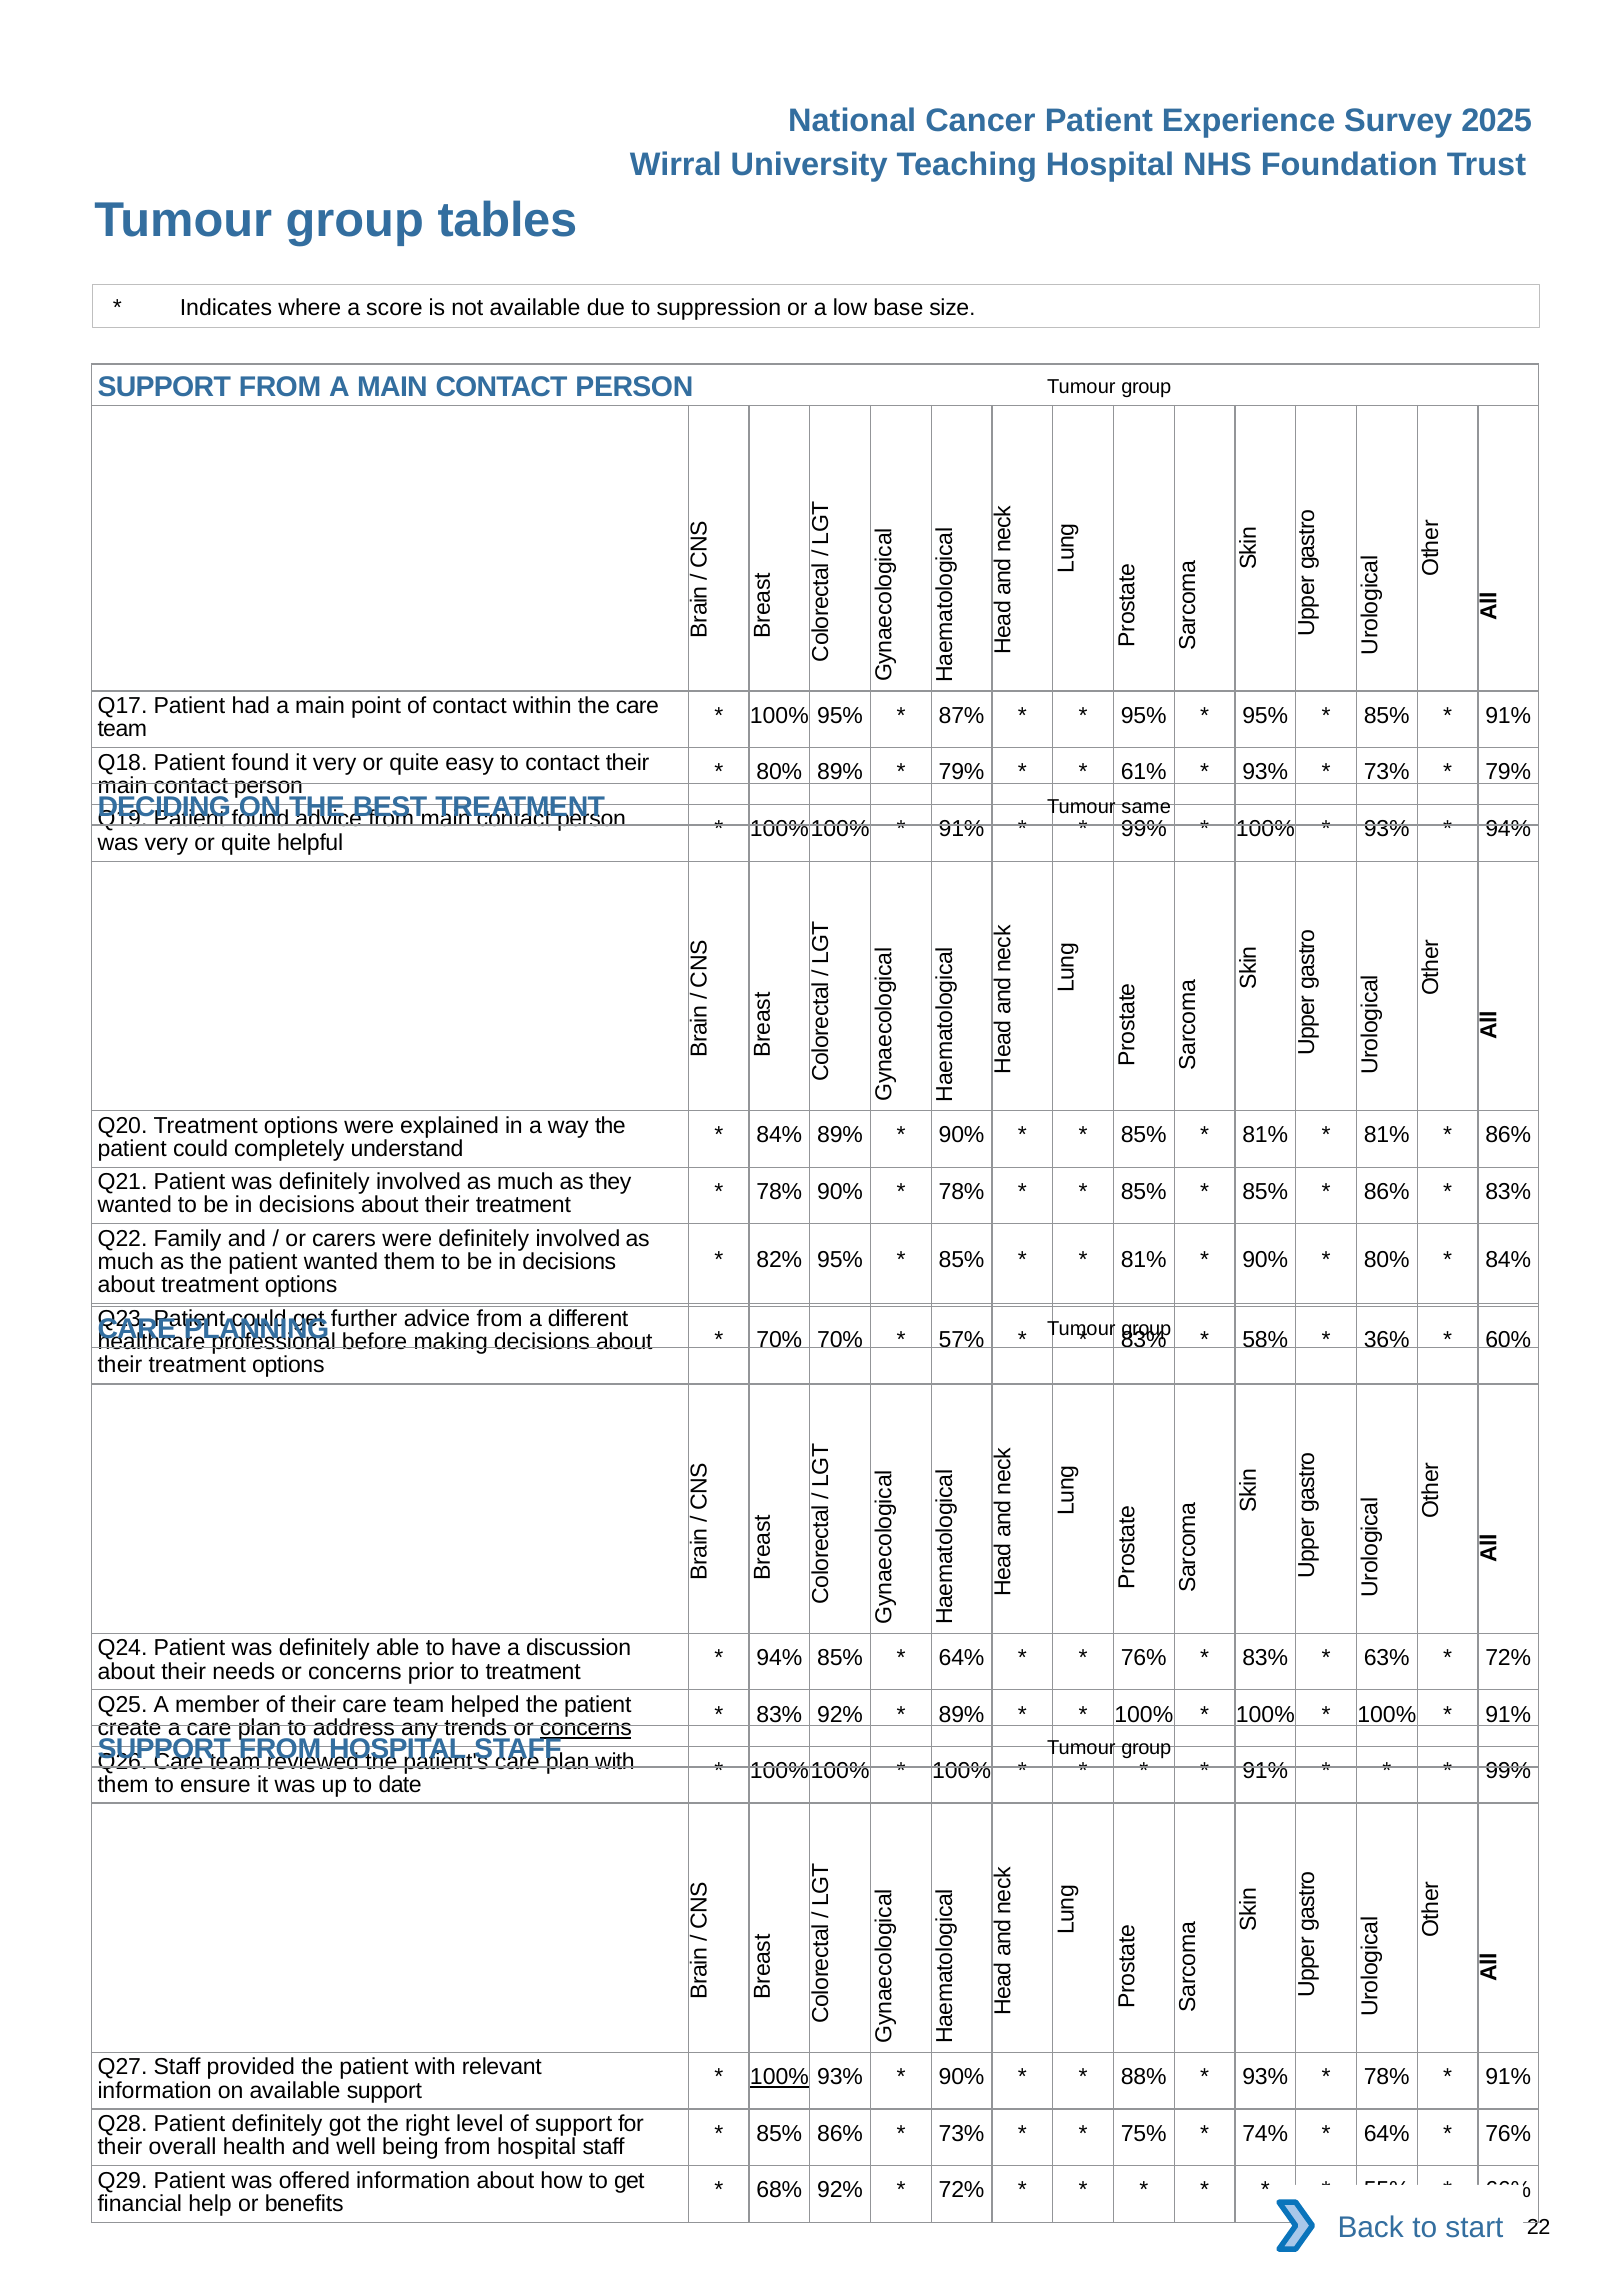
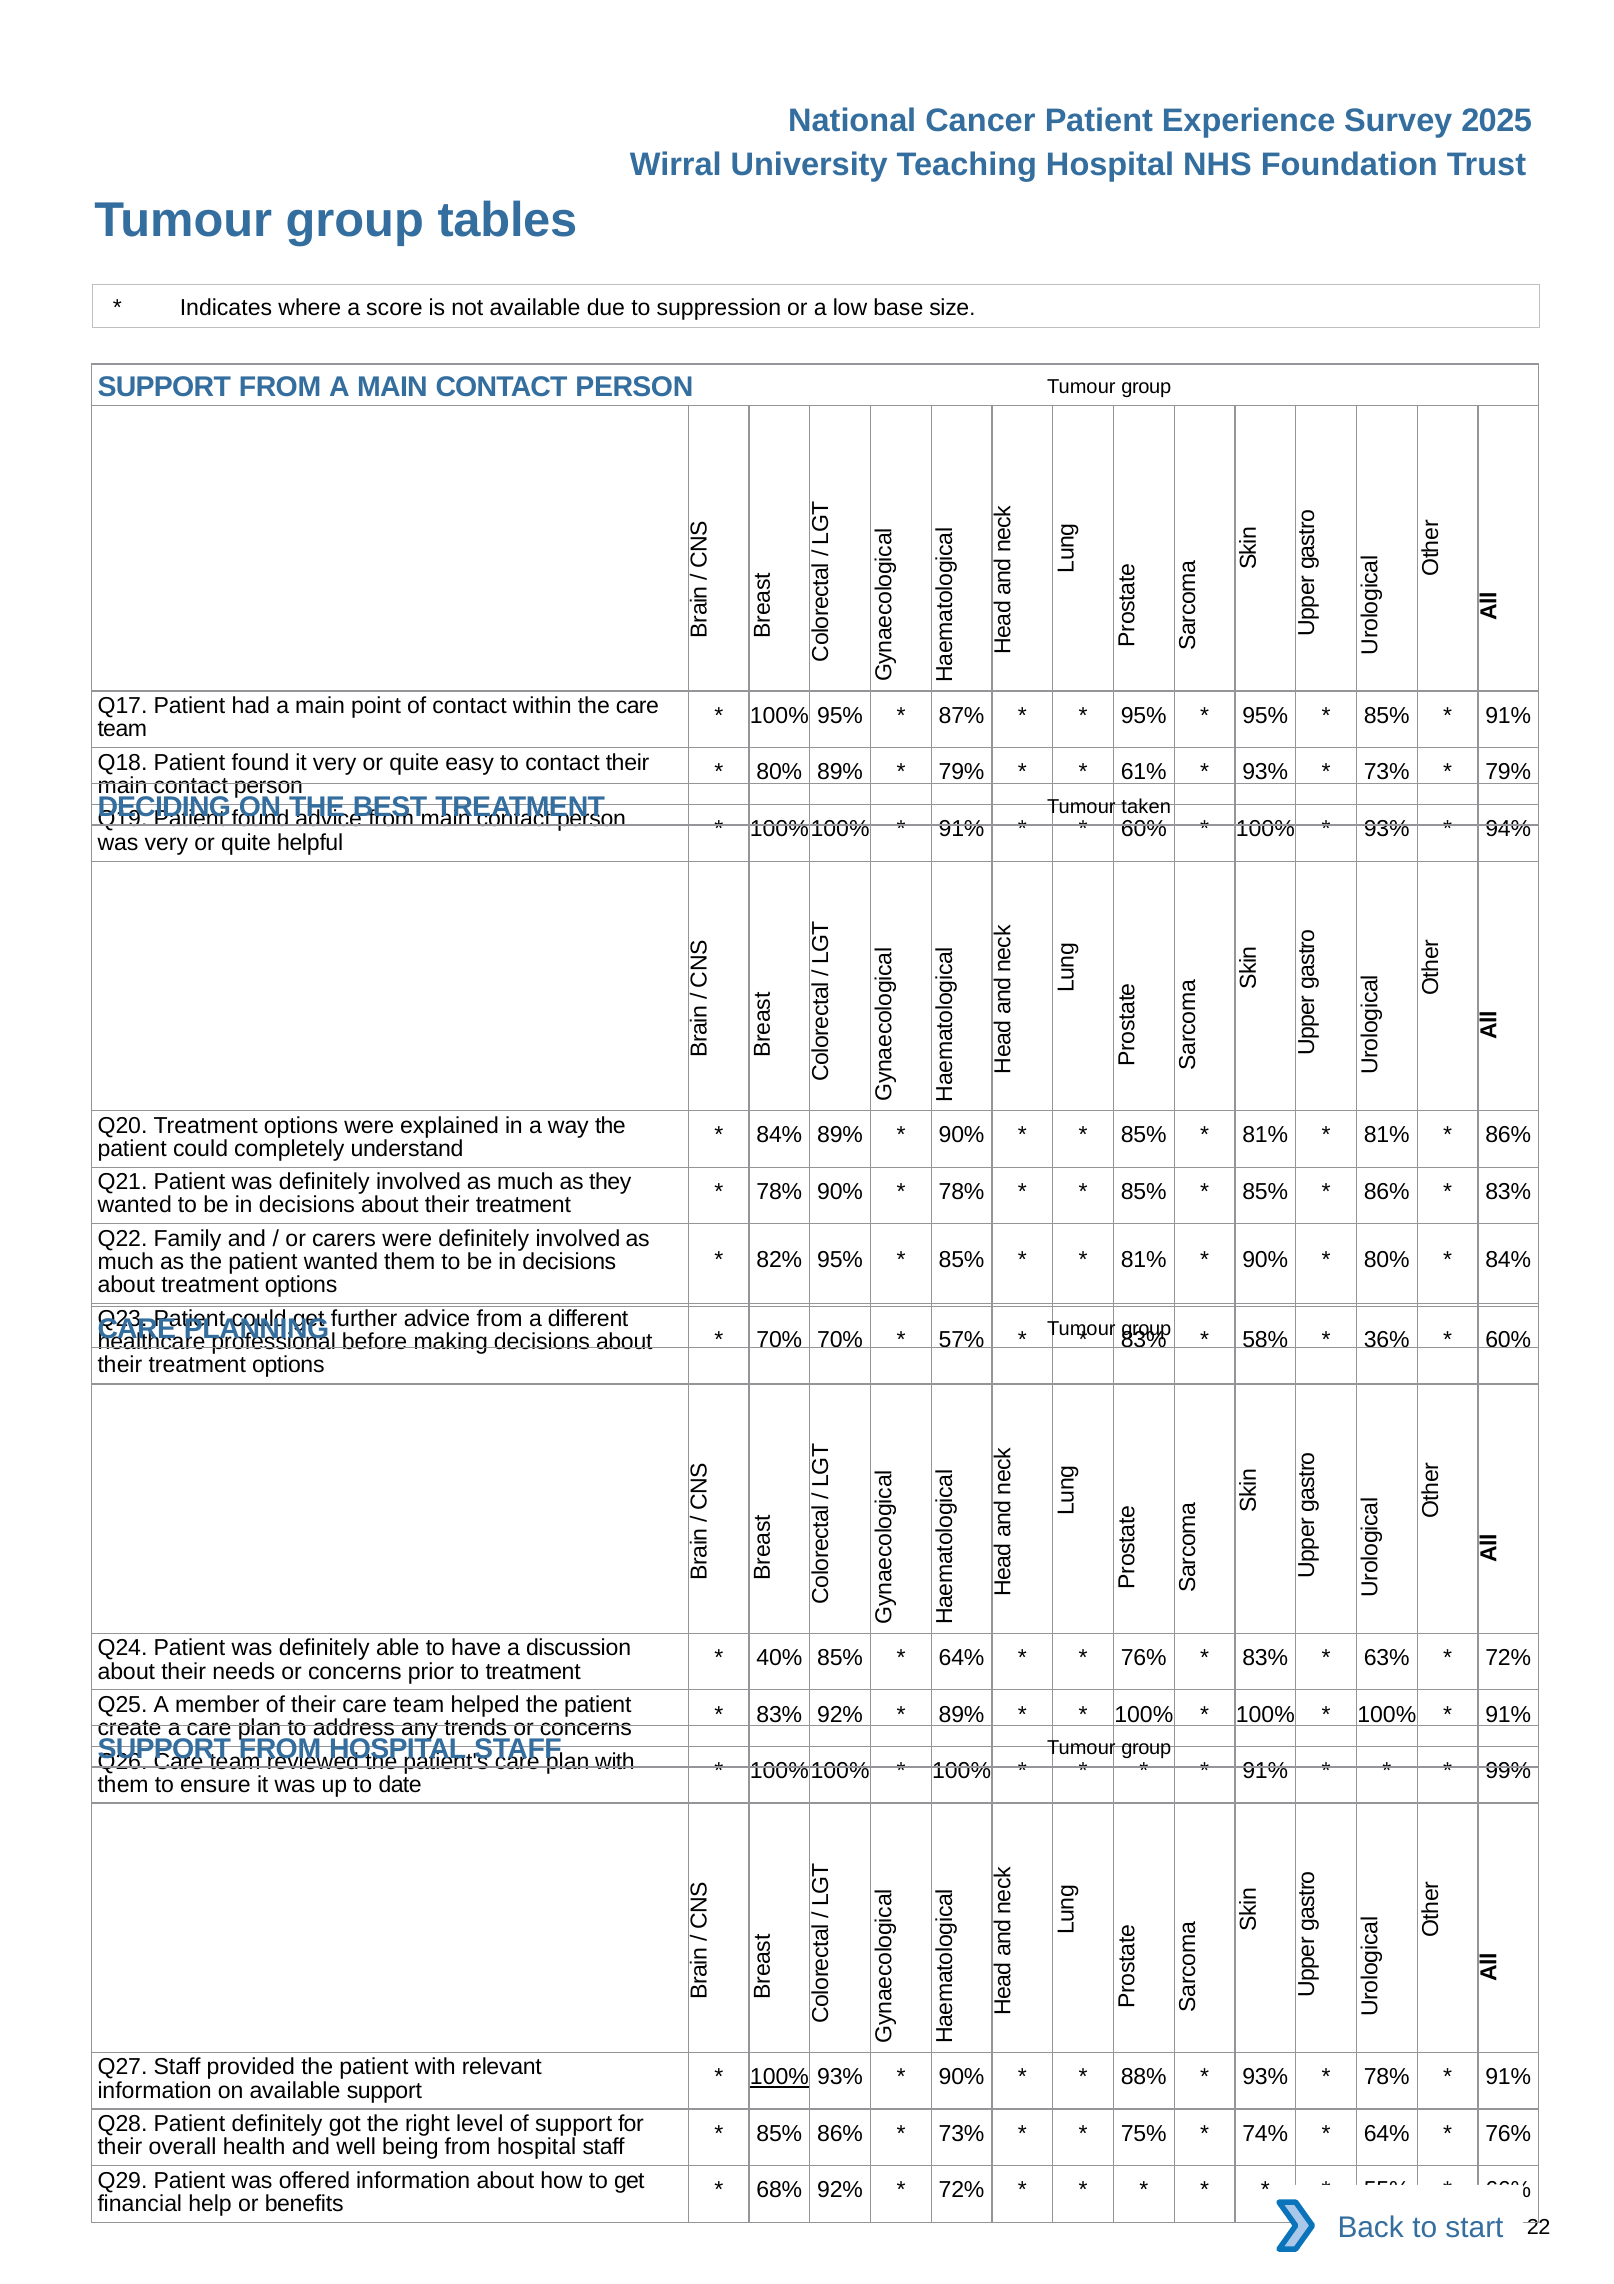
same: same -> taken
99% at (1144, 829): 99% -> 60%
94% at (779, 1658): 94% -> 40%
concerns at (586, 1728) underline: present -> none
